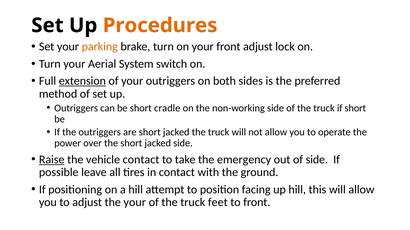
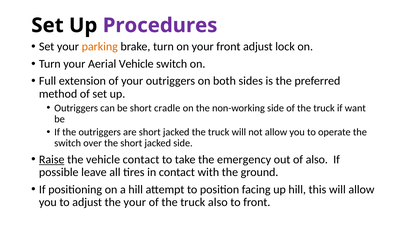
Procedures colour: orange -> purple
Aerial System: System -> Vehicle
extension underline: present -> none
if short: short -> want
power at (68, 144): power -> switch
of side: side -> also
truck feet: feet -> also
